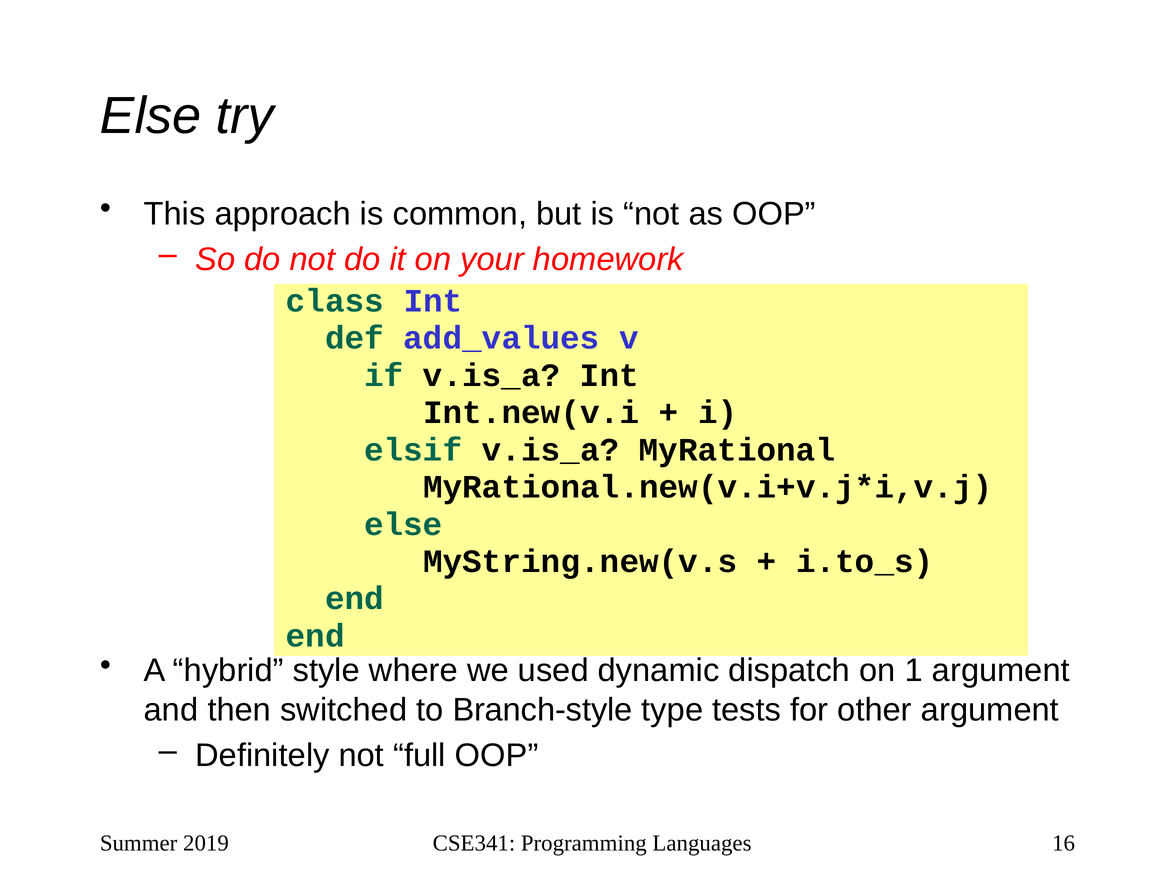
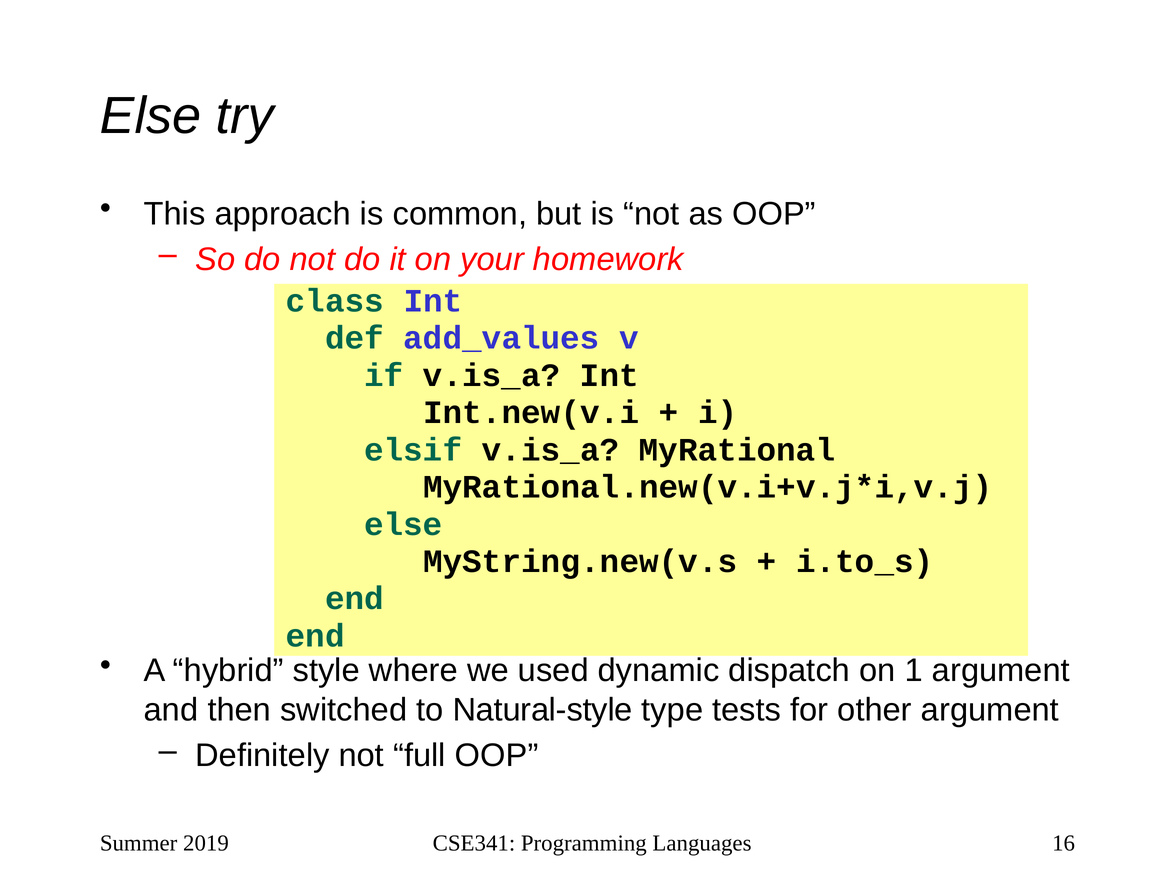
Branch-style: Branch-style -> Natural-style
